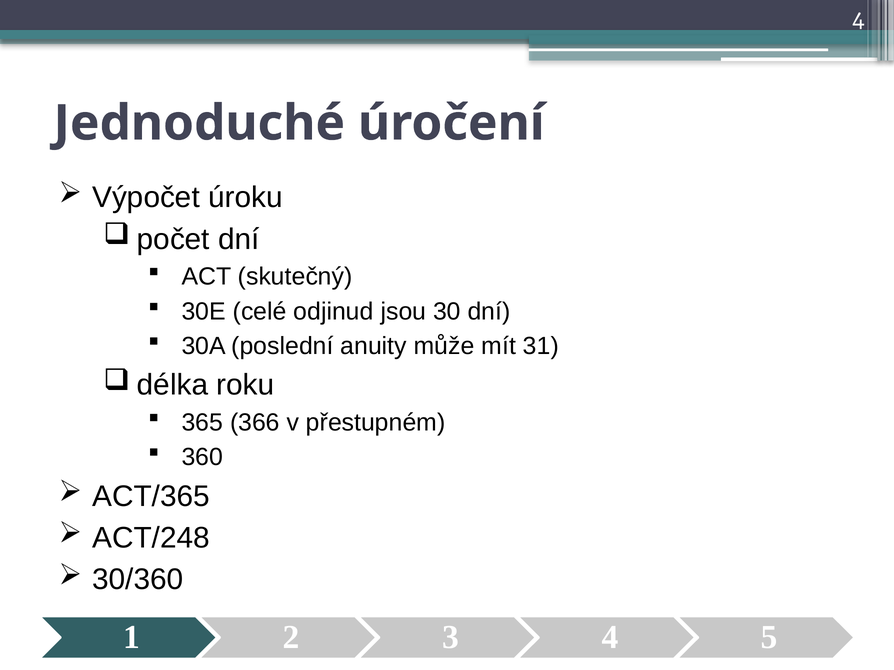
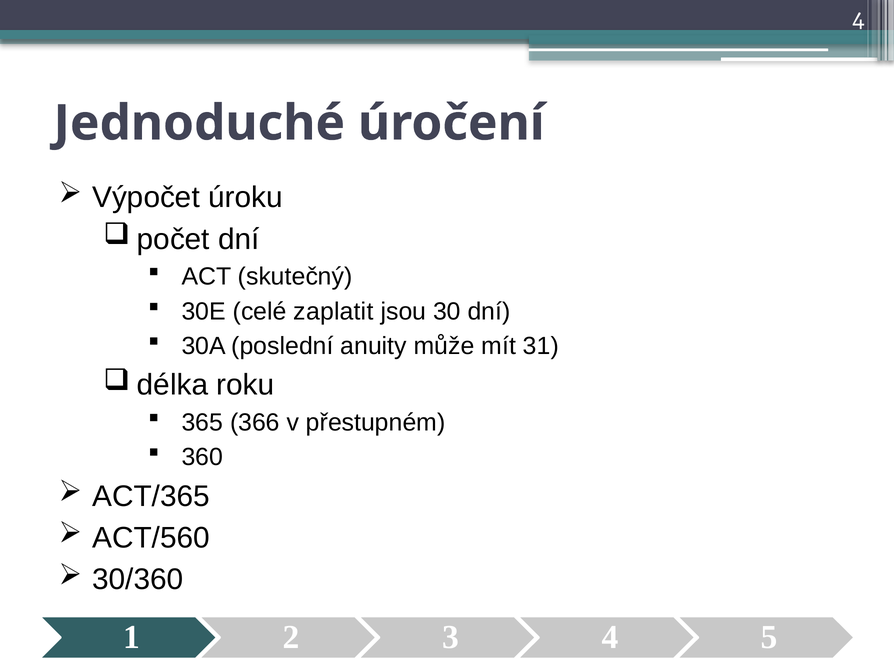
odjinud: odjinud -> zaplatit
ACT/248: ACT/248 -> ACT/560
